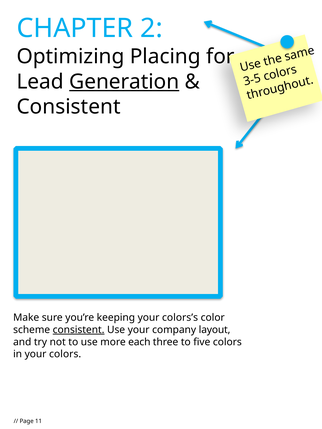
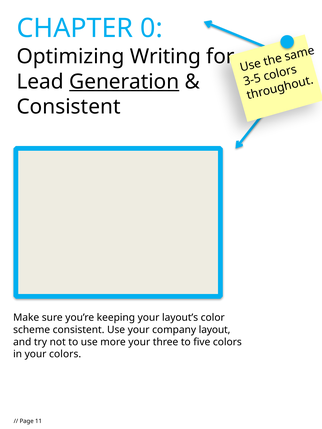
2: 2 -> 0
Placing: Placing -> Writing
colors’s: colors’s -> layout’s
consistent at (79, 330) underline: present -> none
more each: each -> your
